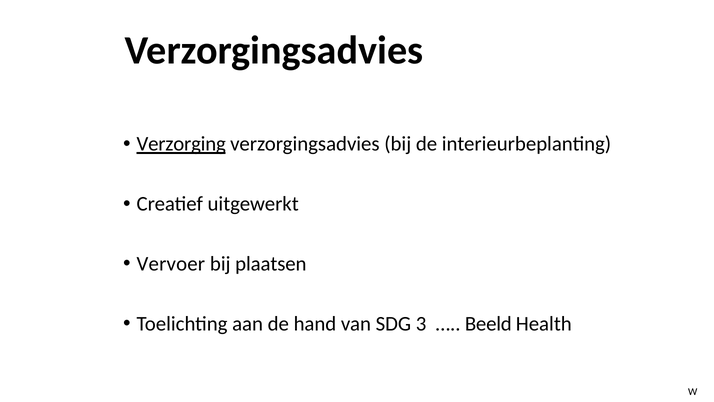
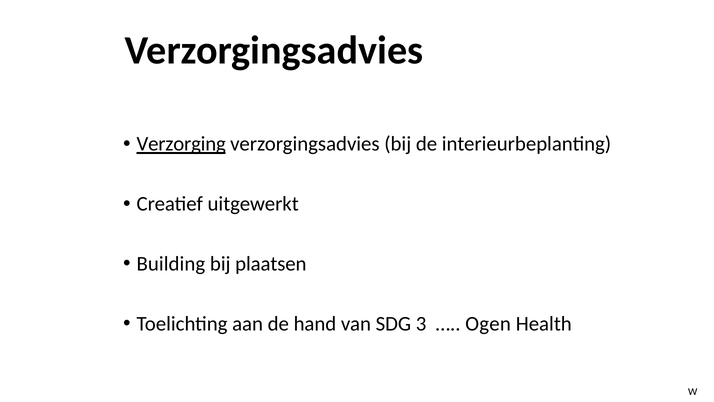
Vervoer: Vervoer -> Building
Beeld: Beeld -> Ogen
